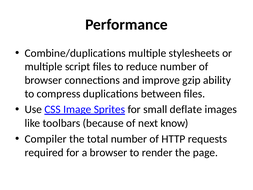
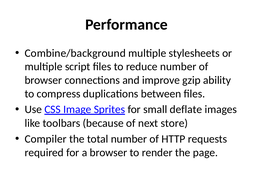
Combine/duplications: Combine/duplications -> Combine/background
know: know -> store
